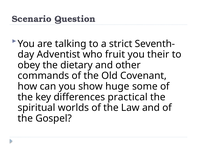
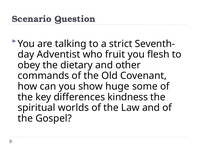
their: their -> flesh
practical: practical -> kindness
